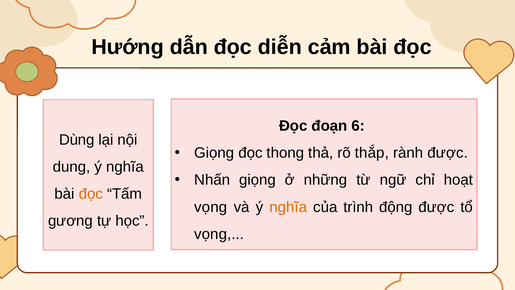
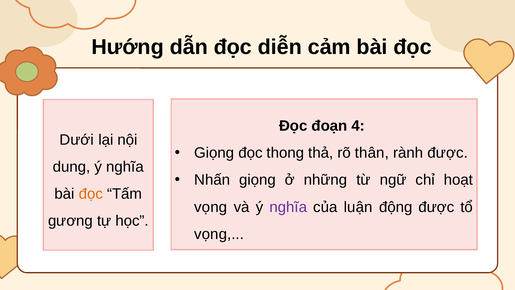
6: 6 -> 4
Dùng: Dùng -> Dưới
thắp: thắp -> thân
nghĩa at (288, 207) colour: orange -> purple
trình: trình -> luận
